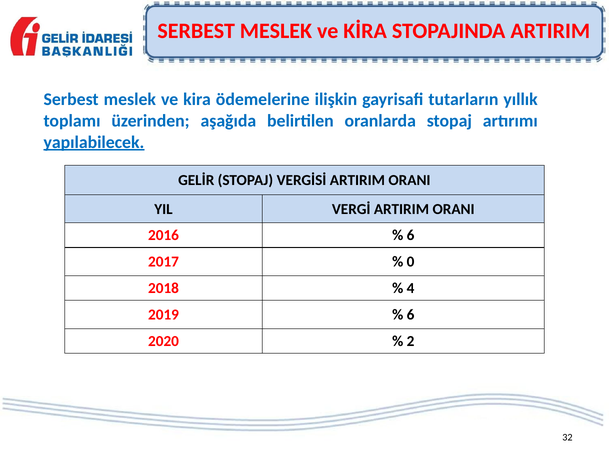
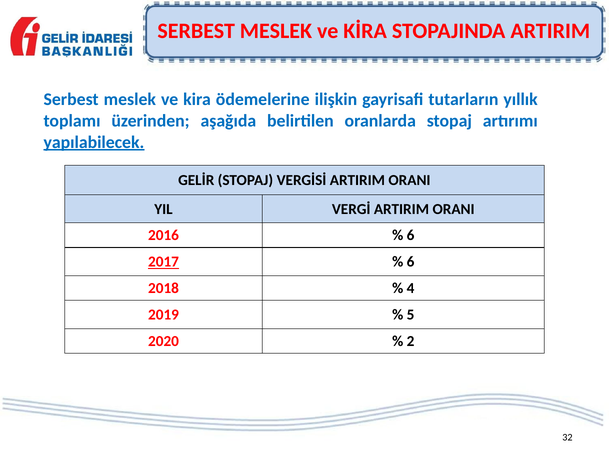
2017 underline: none -> present
0 at (411, 262): 0 -> 6
6 at (411, 315): 6 -> 5
